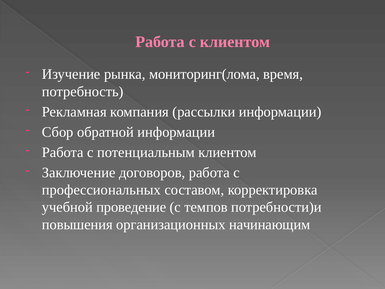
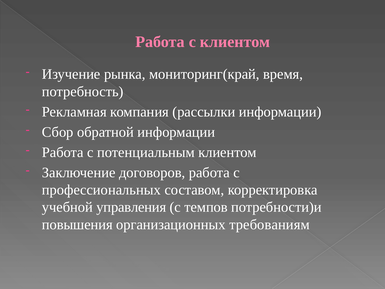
мониторинг(лома: мониторинг(лома -> мониторинг(край
проведение: проведение -> управления
начинающим: начинающим -> требованиям
